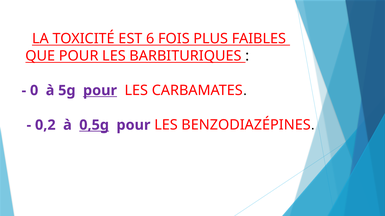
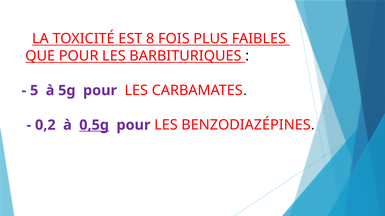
6: 6 -> 8
0: 0 -> 5
pour at (100, 91) underline: present -> none
